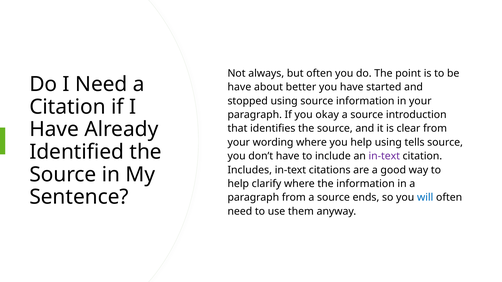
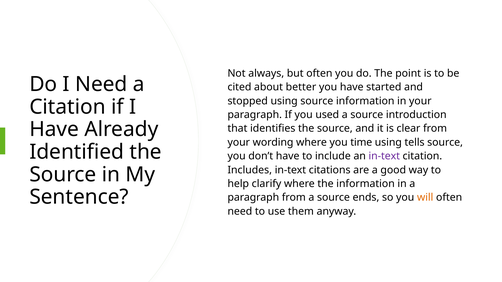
have at (239, 87): have -> cited
okay: okay -> used
you help: help -> time
will colour: blue -> orange
